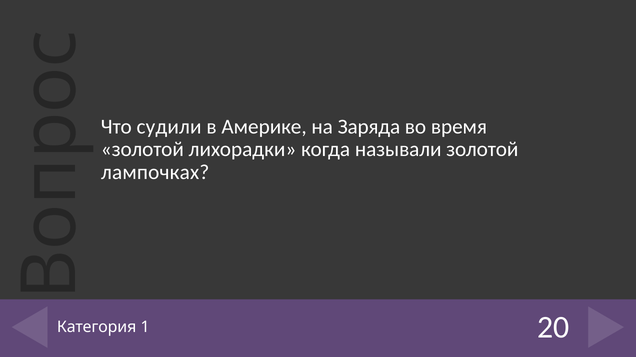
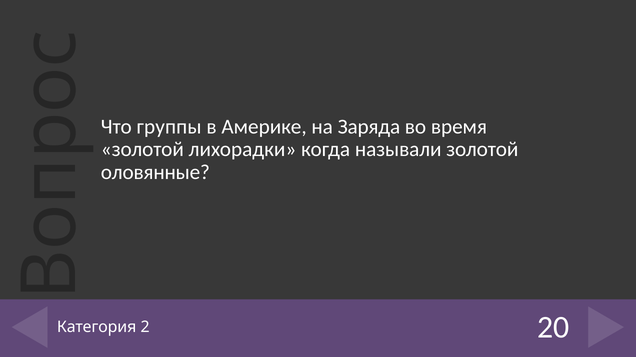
судили: судили -> группы
лампочках: лампочках -> оловянные
1: 1 -> 2
